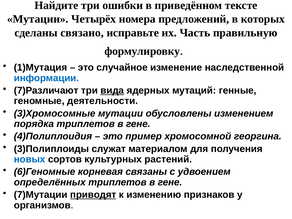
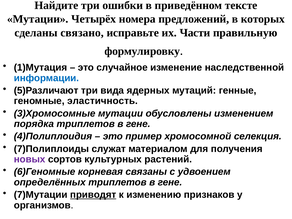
Часть: Часть -> Части
7)Различают: 7)Различают -> 5)Различают
вида underline: present -> none
деятельности: деятельности -> эластичность
георгина: георгина -> селекция
3)Полиплоиды: 3)Полиплоиды -> 7)Полиплоиды
новых colour: blue -> purple
